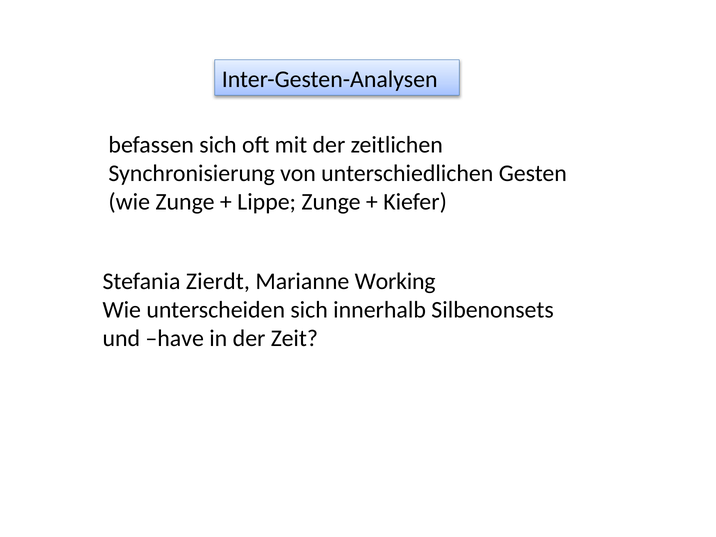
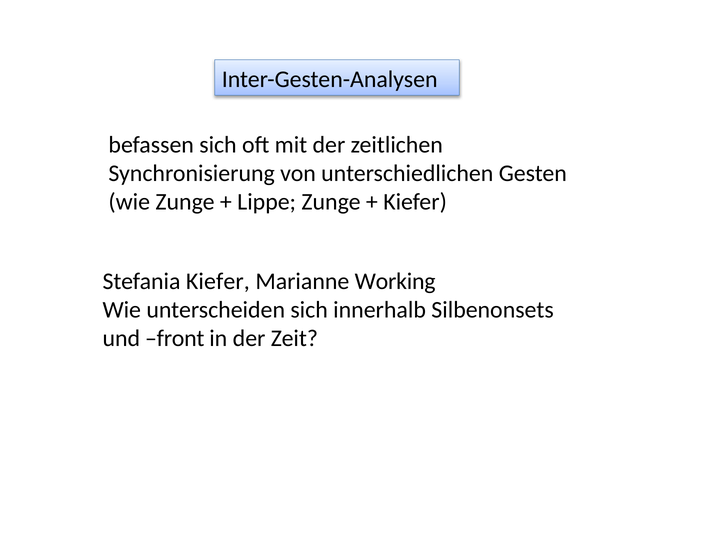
Stefania Zierdt: Zierdt -> Kiefer
have: have -> front
